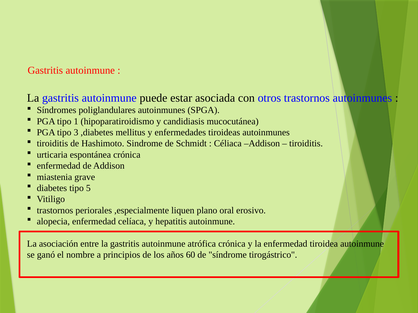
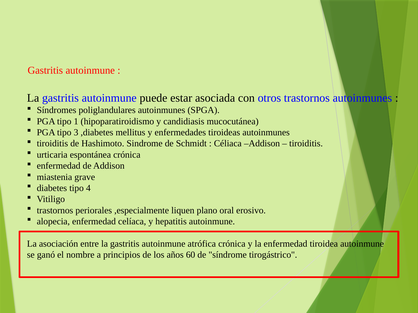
5: 5 -> 4
